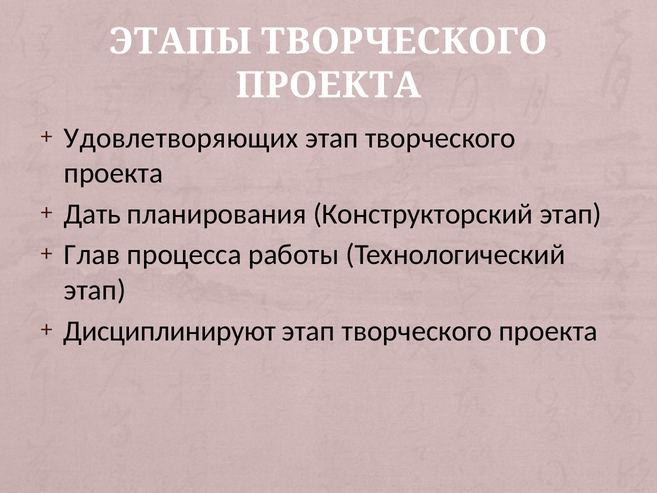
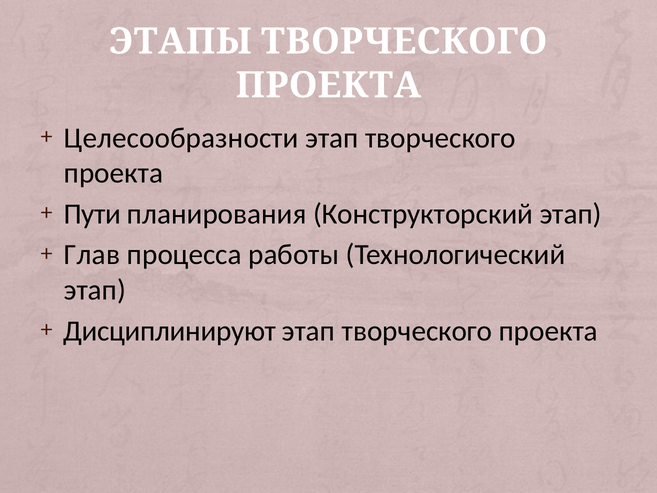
Удовлетворяющих: Удовлетворяющих -> Целесообразности
Дать: Дать -> Пути
